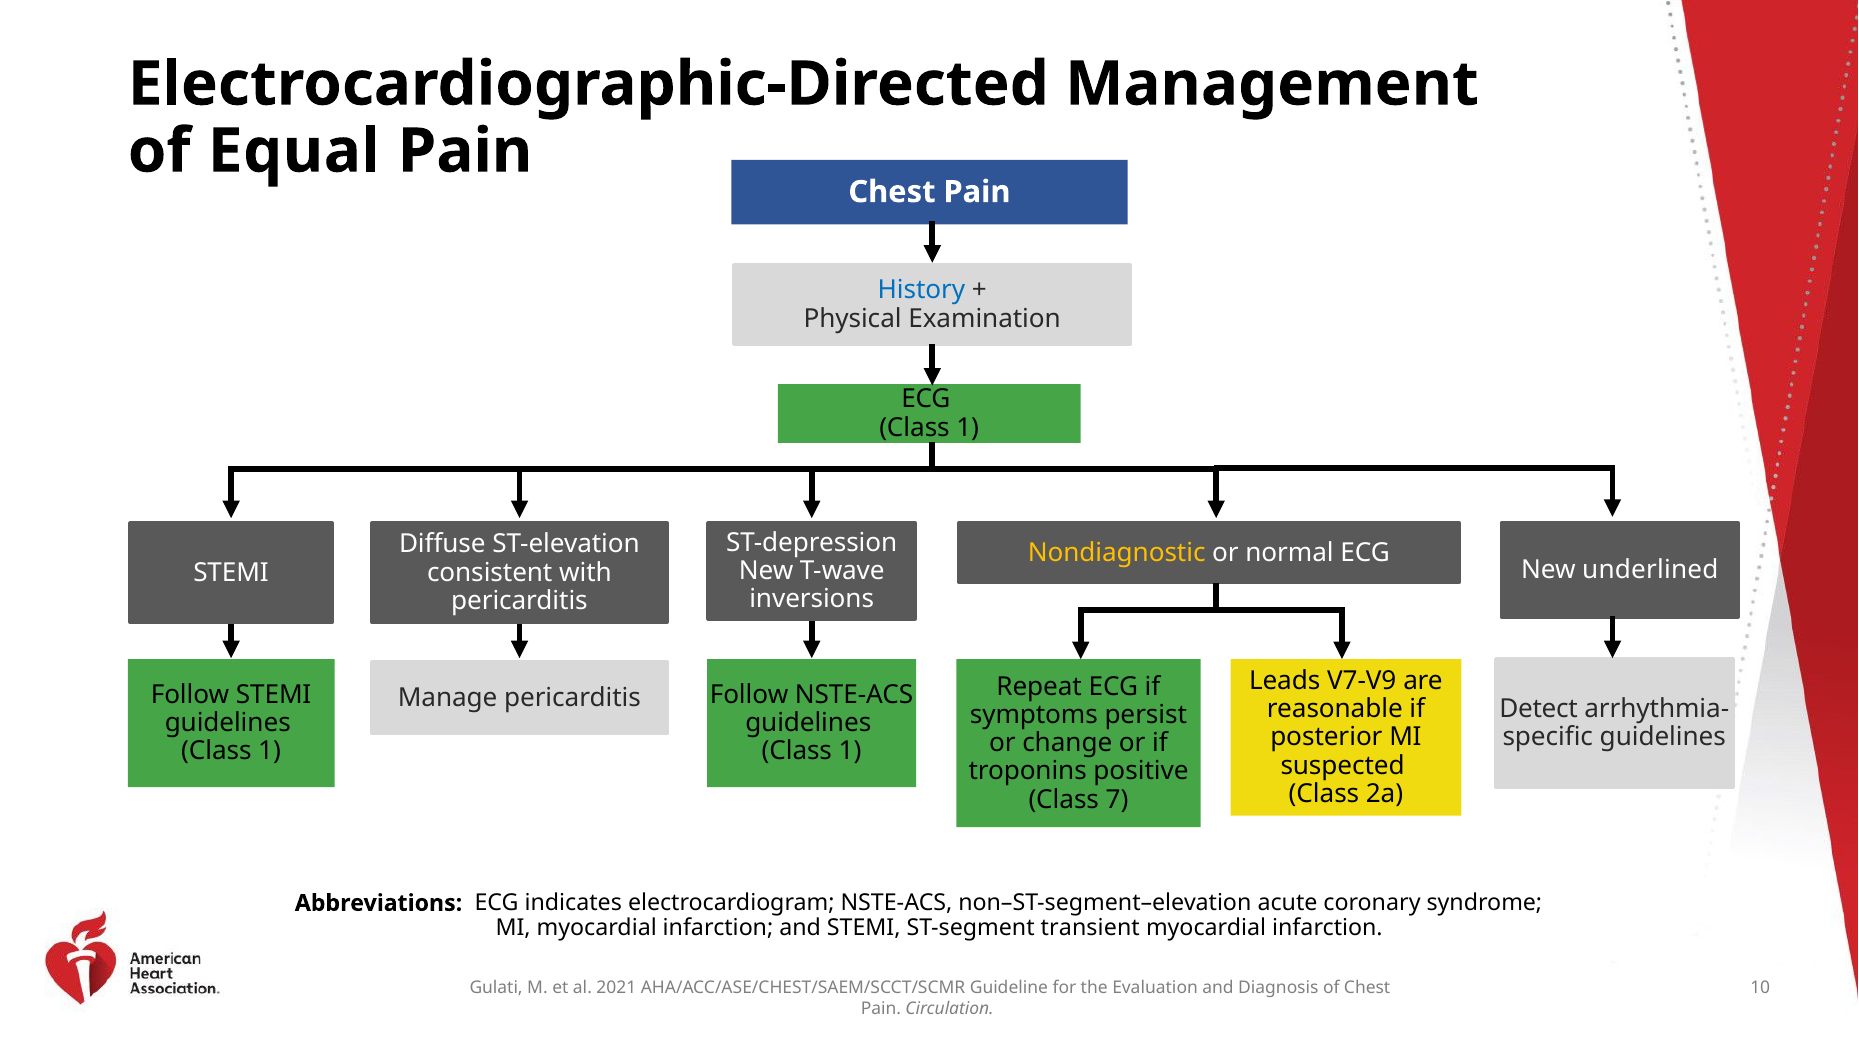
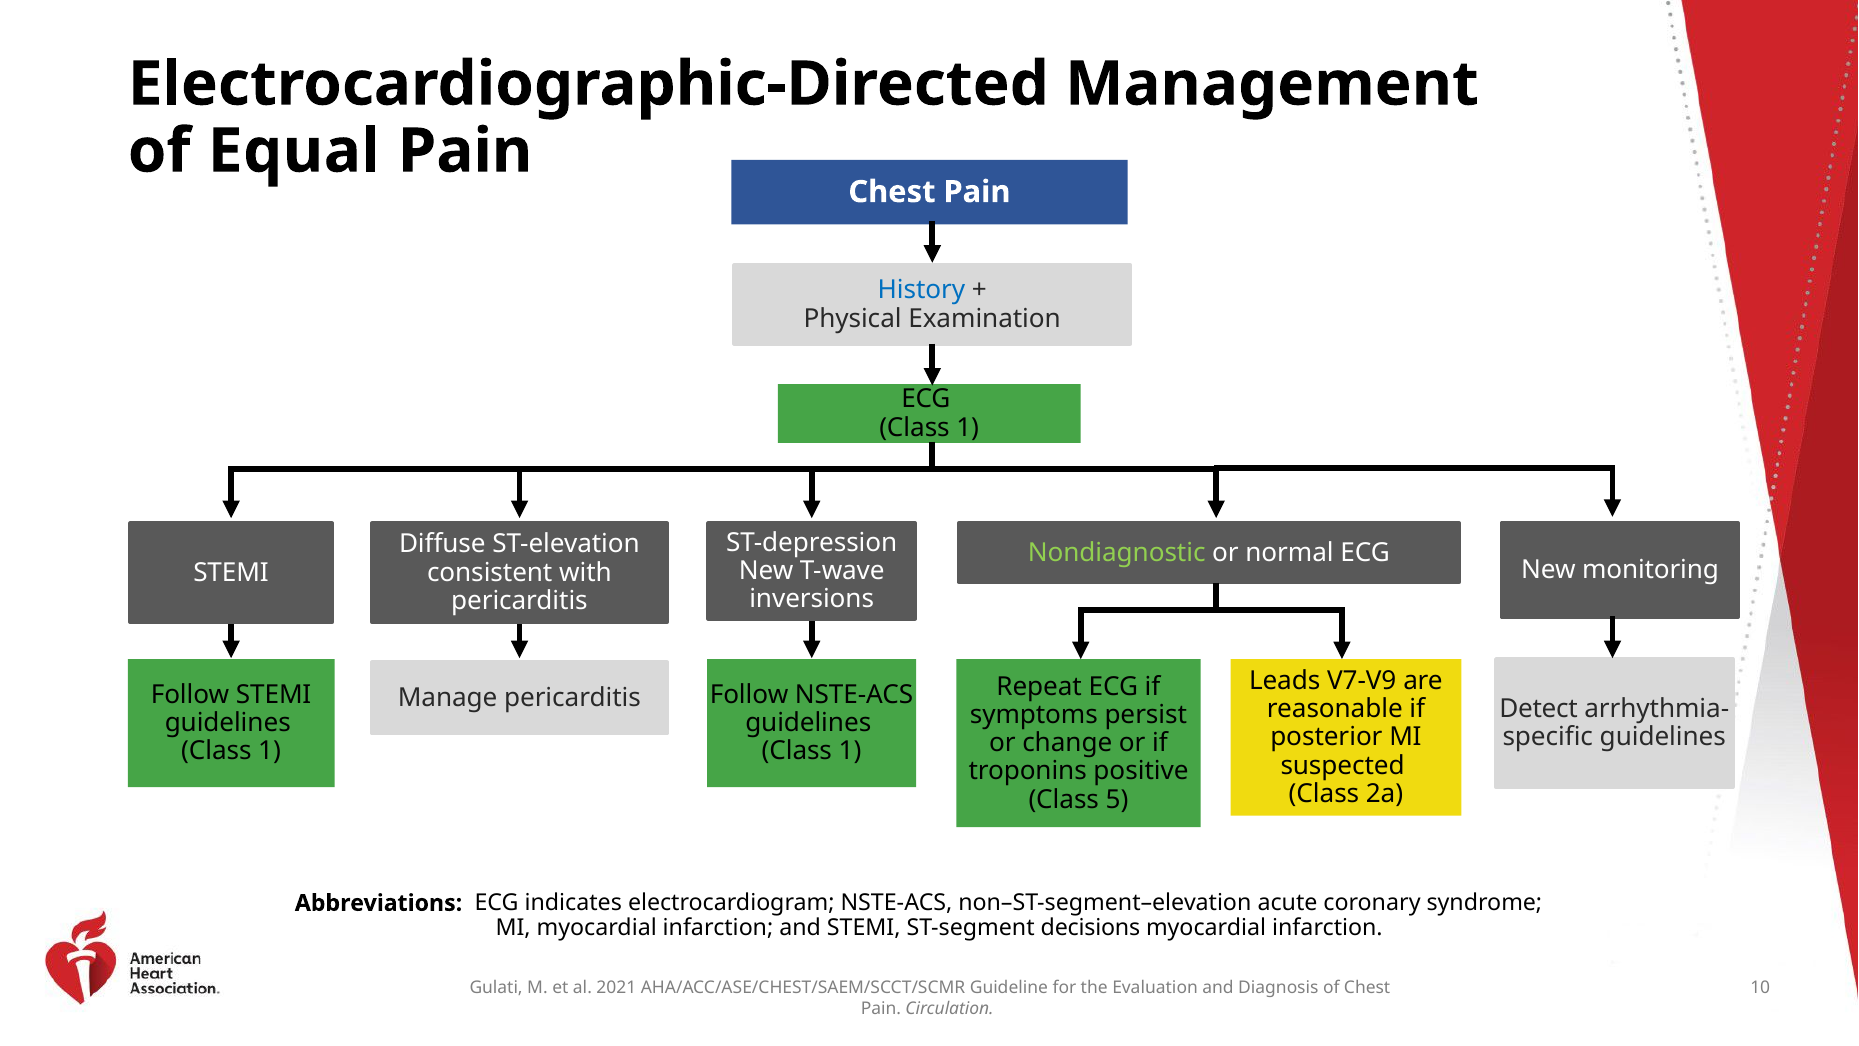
Nondiagnostic colour: yellow -> light green
underlined: underlined -> monitoring
7: 7 -> 5
transient: transient -> decisions
